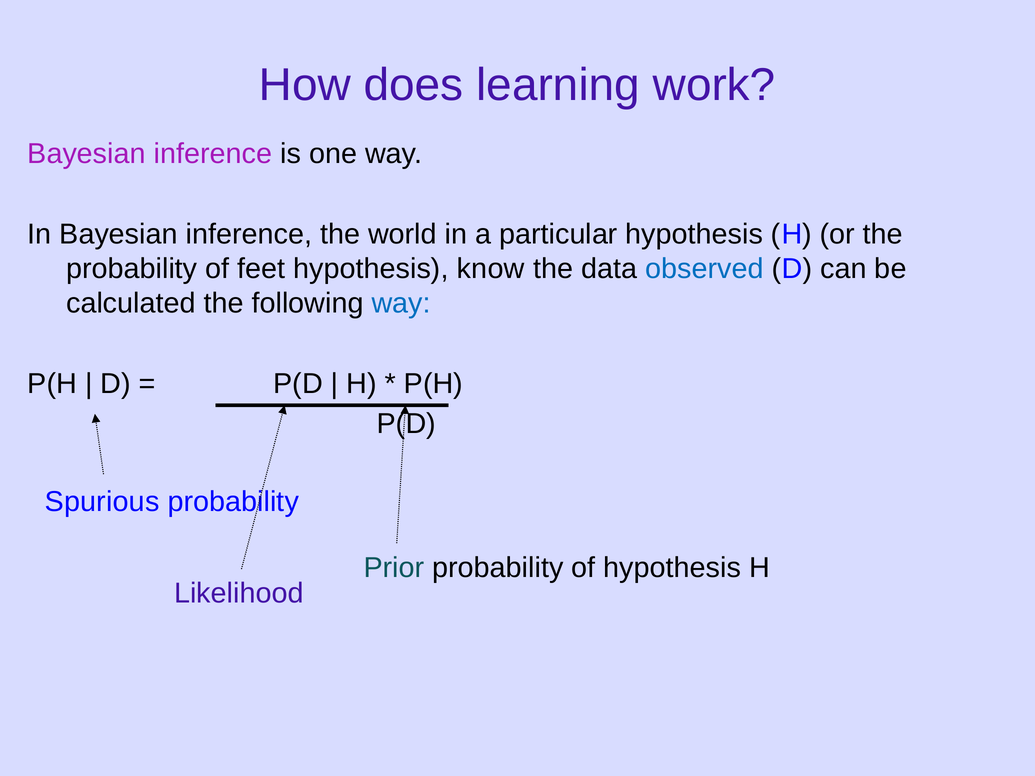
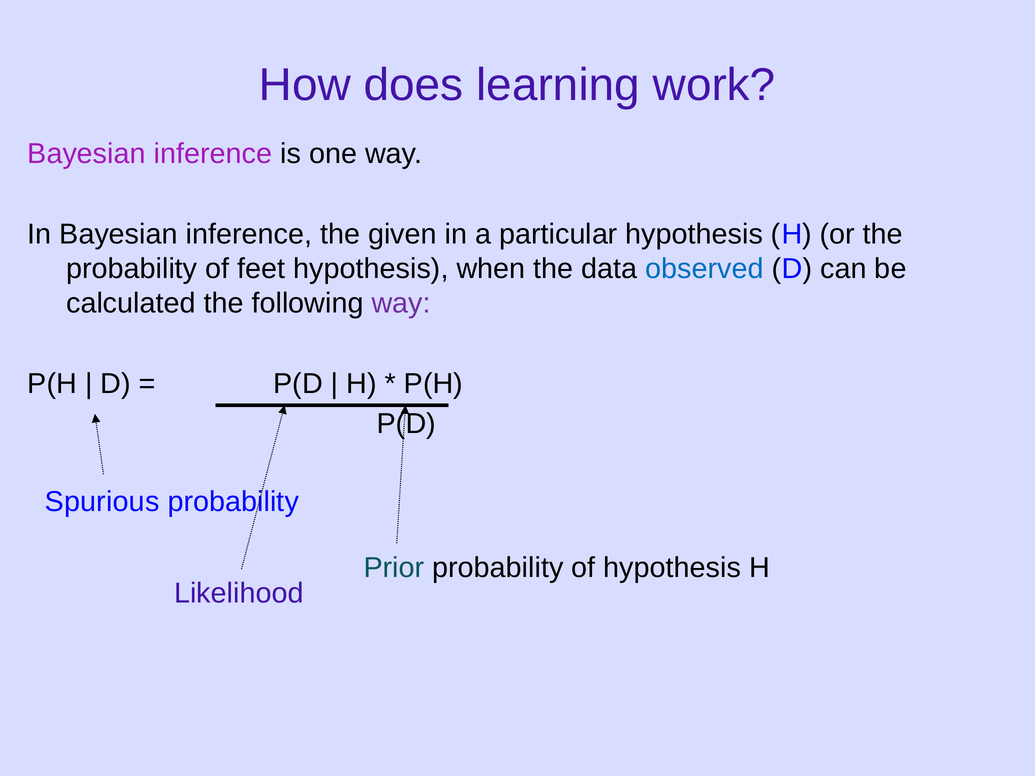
world: world -> given
know: know -> when
way at (401, 303) colour: blue -> purple
